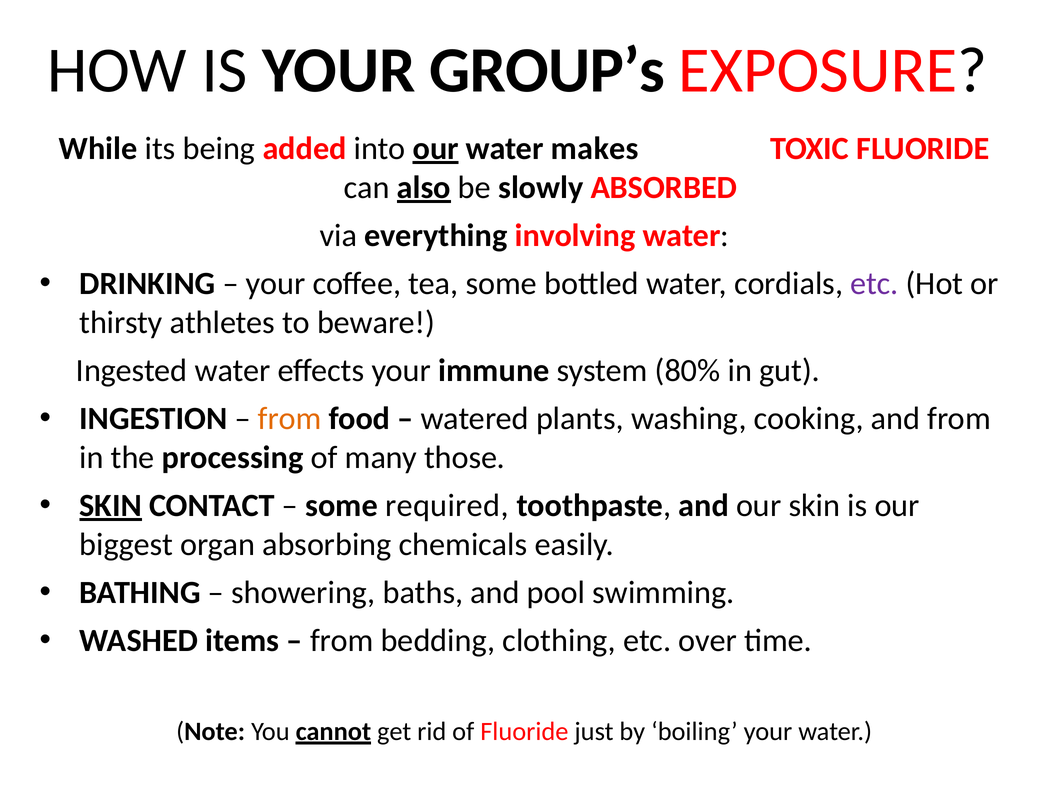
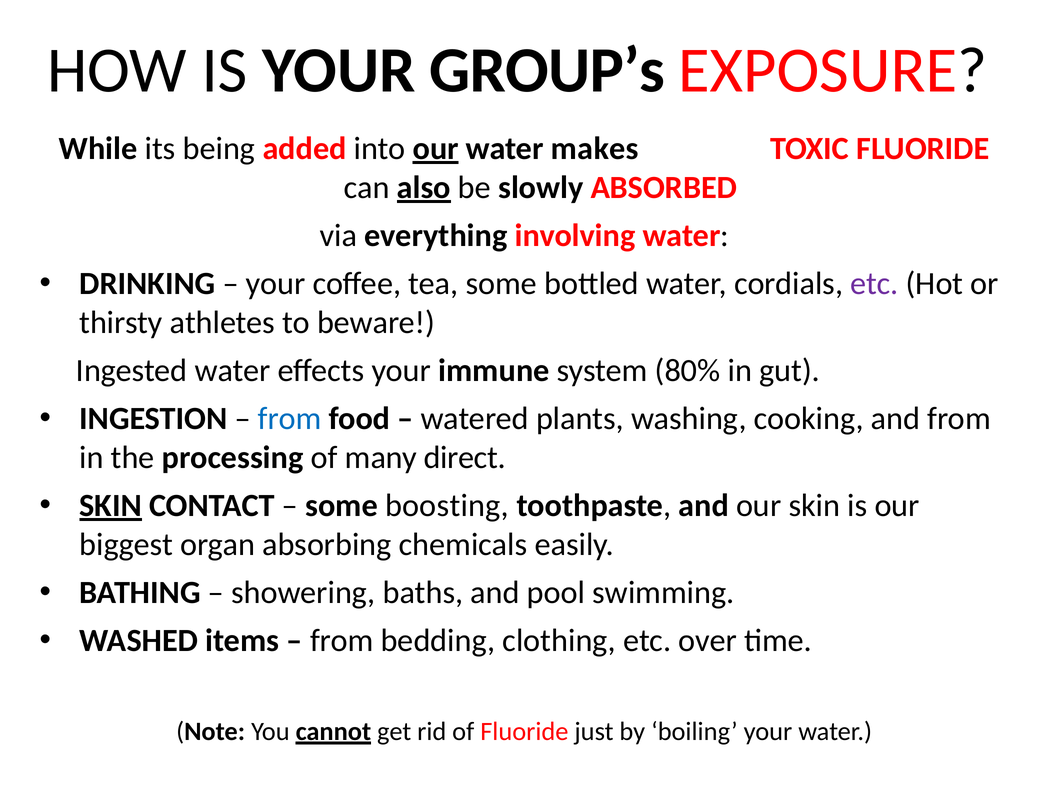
from at (290, 419) colour: orange -> blue
those: those -> direct
required: required -> boosting
